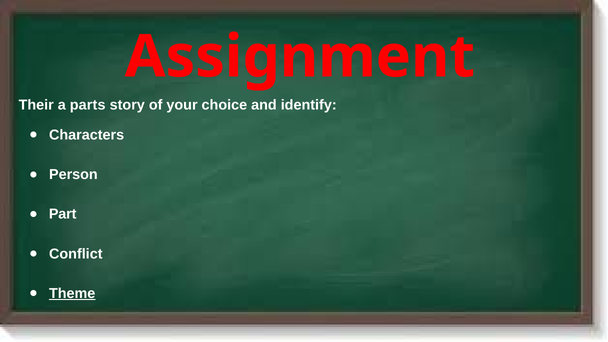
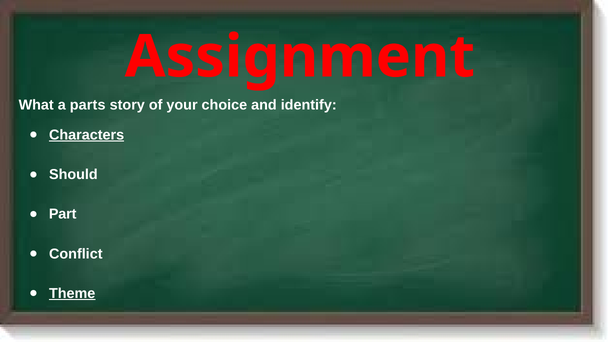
Their: Their -> What
Characters underline: none -> present
Person: Person -> Should
